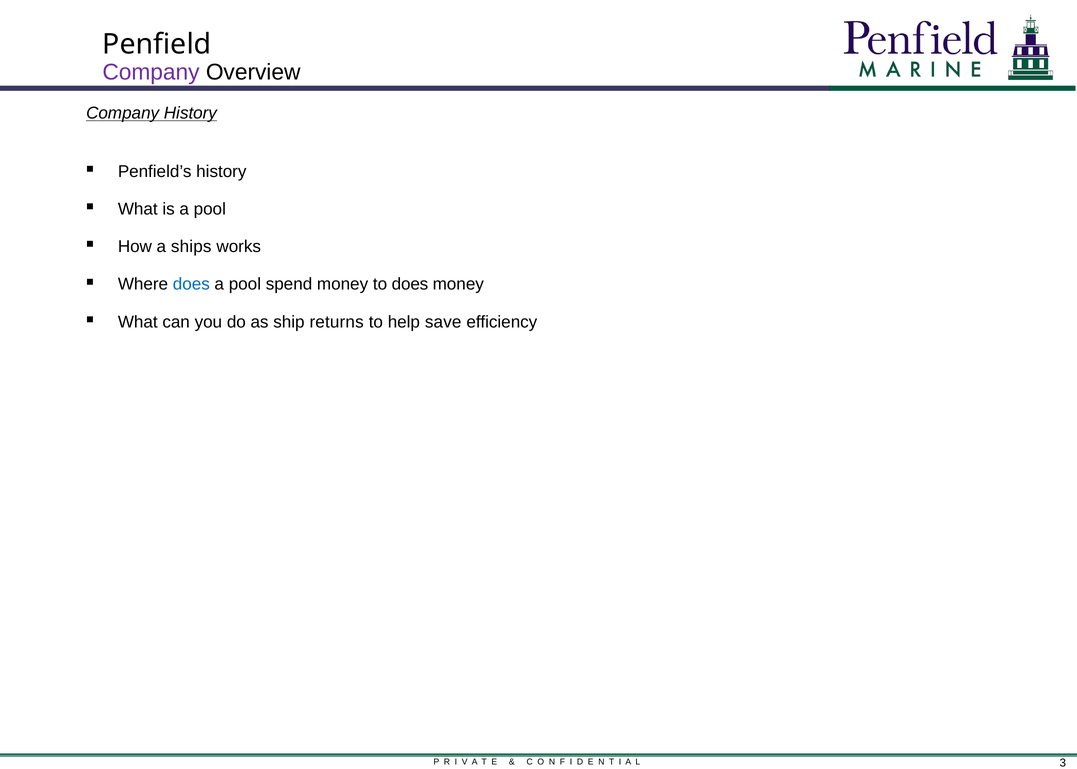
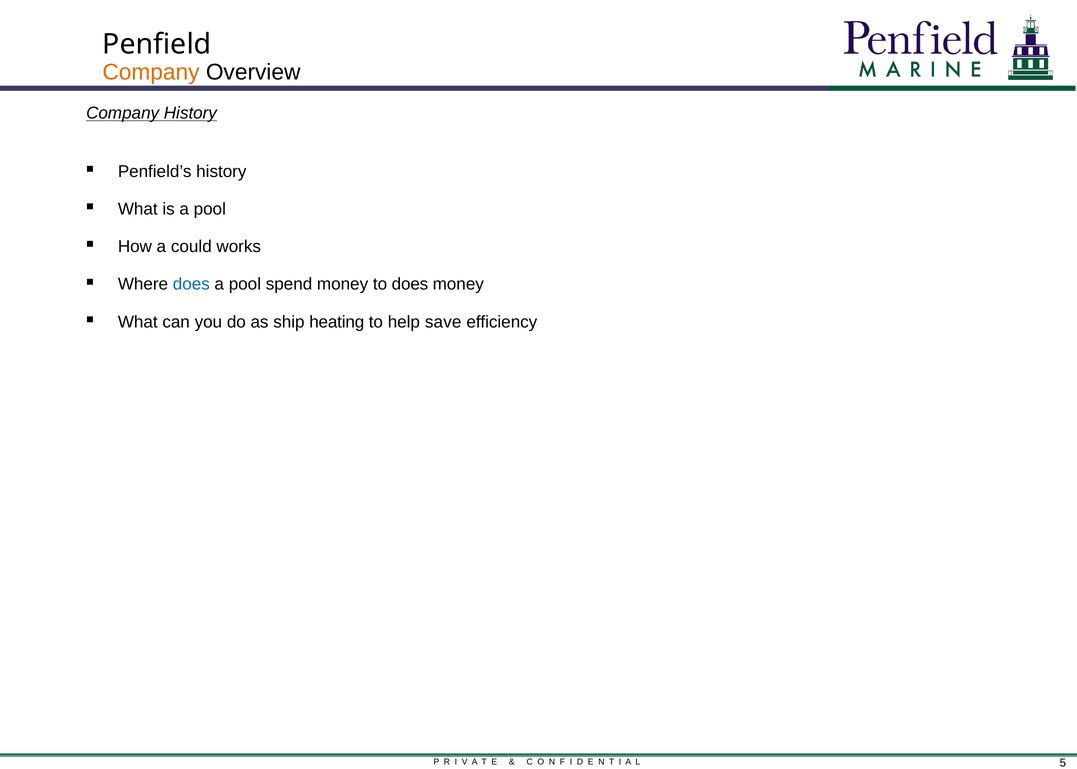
Company at (151, 72) colour: purple -> orange
ships: ships -> could
returns: returns -> heating
3: 3 -> 5
